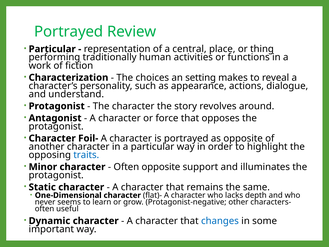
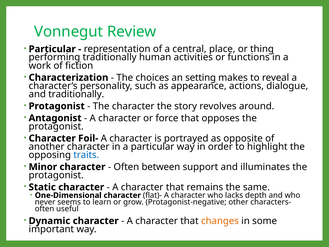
Portrayed at (69, 32): Portrayed -> Vonnegut
and understand: understand -> traditionally
Often opposite: opposite -> between
changes colour: blue -> orange
